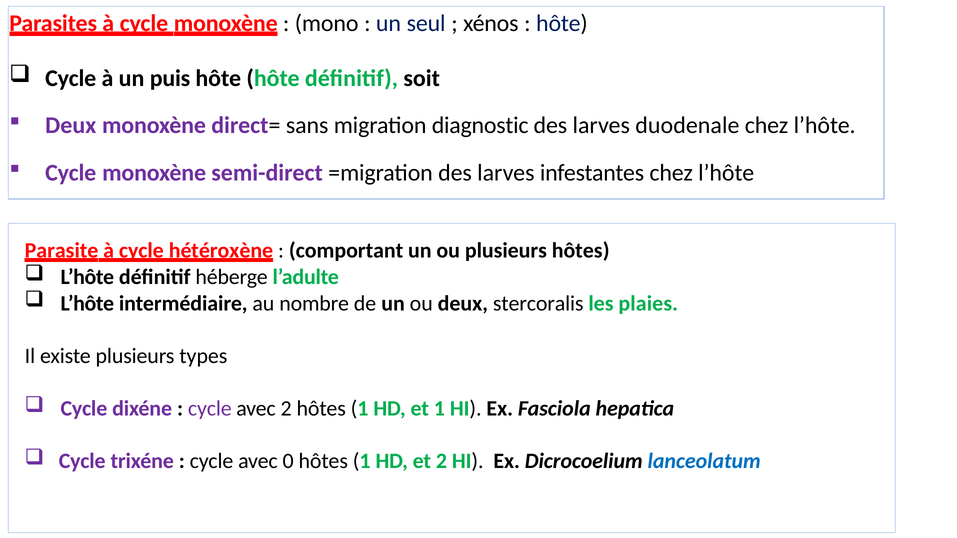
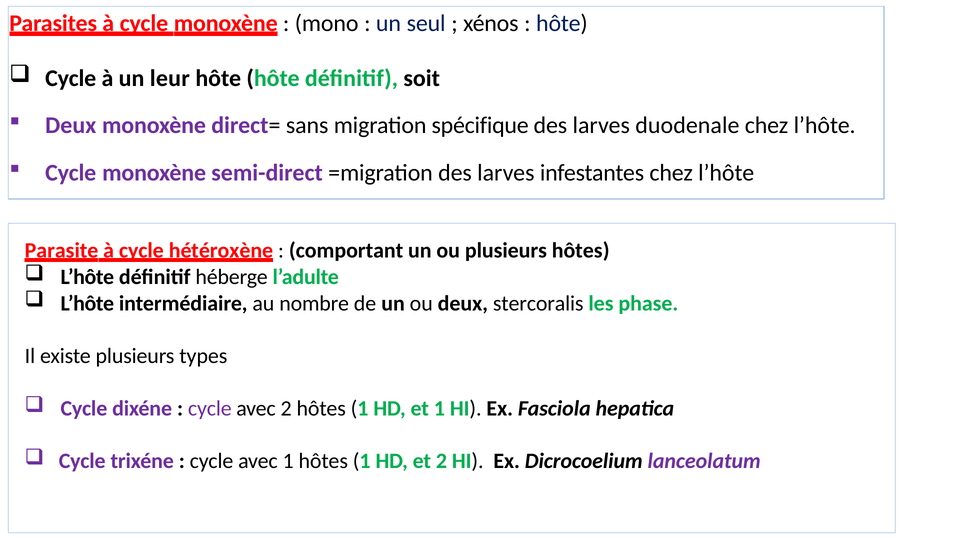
puis: puis -> leur
diagnostic: diagnostic -> spécifique
plaies: plaies -> phase
avec 0: 0 -> 1
lanceolatum colour: blue -> purple
